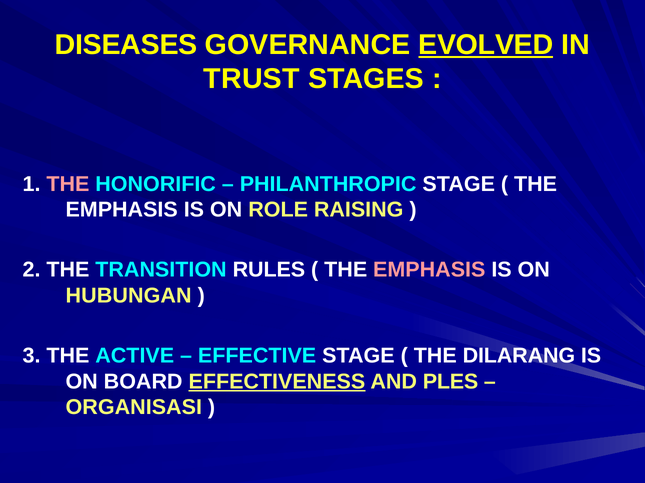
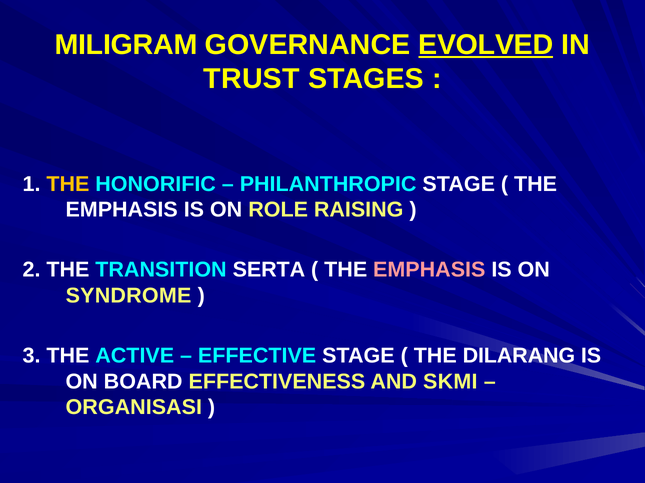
DISEASES: DISEASES -> MILIGRAM
THE at (68, 184) colour: pink -> yellow
RULES: RULES -> SERTA
HUBUNGAN: HUBUNGAN -> SYNDROME
EFFECTIVENESS underline: present -> none
PLES: PLES -> SKMI
